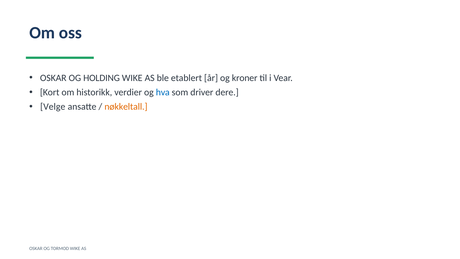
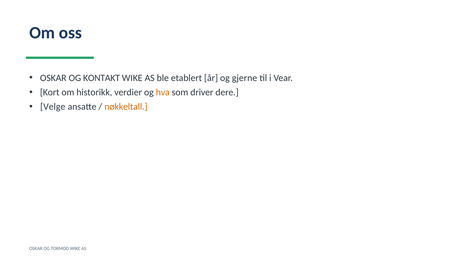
HOLDING: HOLDING -> KONTAKT
kroner: kroner -> gjerne
hva colour: blue -> orange
